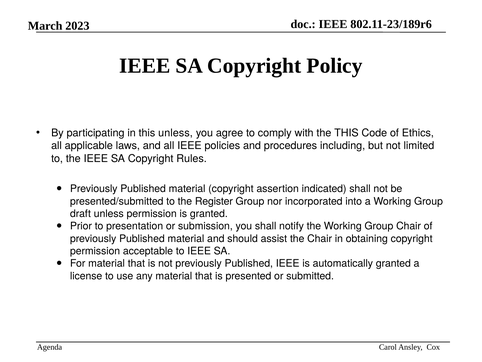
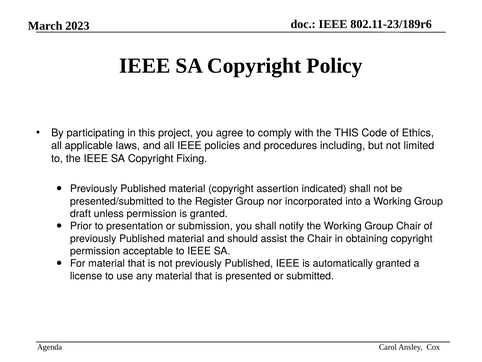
this unless: unless -> project
Rules: Rules -> Fixing
